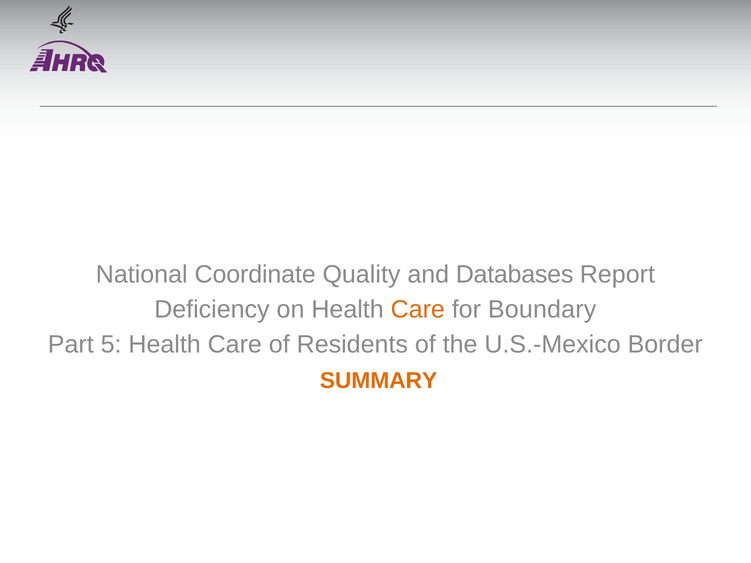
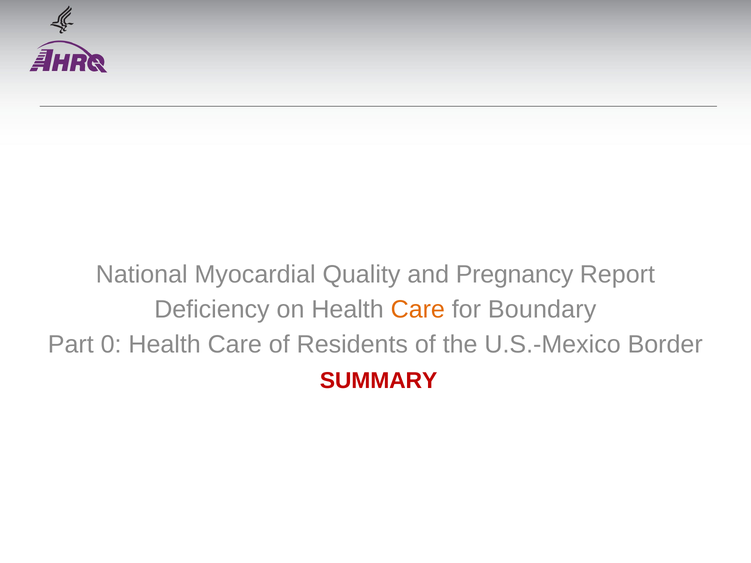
Coordinate: Coordinate -> Myocardial
Databases: Databases -> Pregnancy
5: 5 -> 0
SUMMARY colour: orange -> red
